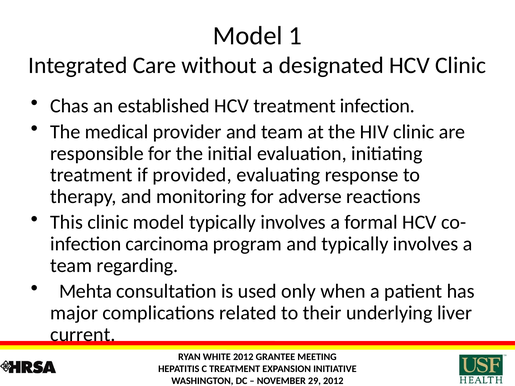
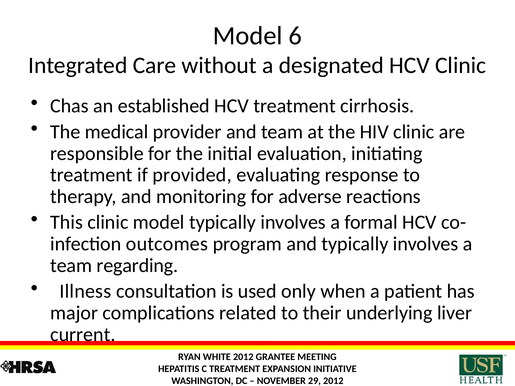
1: 1 -> 6
treatment infection: infection -> cirrhosis
carcinoma: carcinoma -> outcomes
Mehta: Mehta -> Illness
